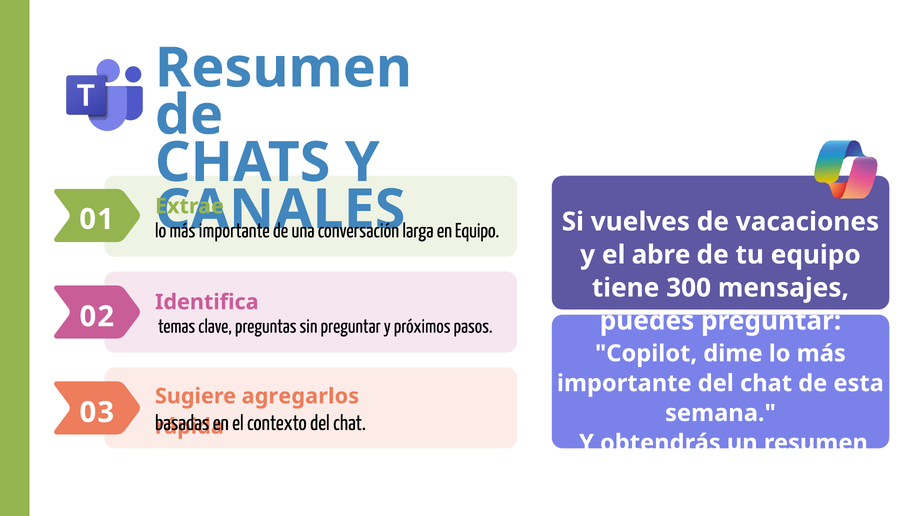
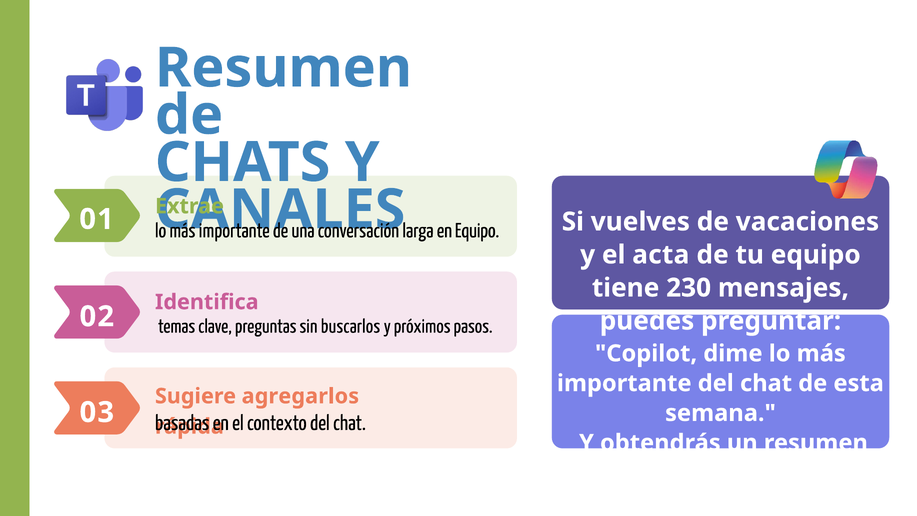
abre: abre -> acta
300: 300 -> 230
sin preguntar: preguntar -> buscarlos
